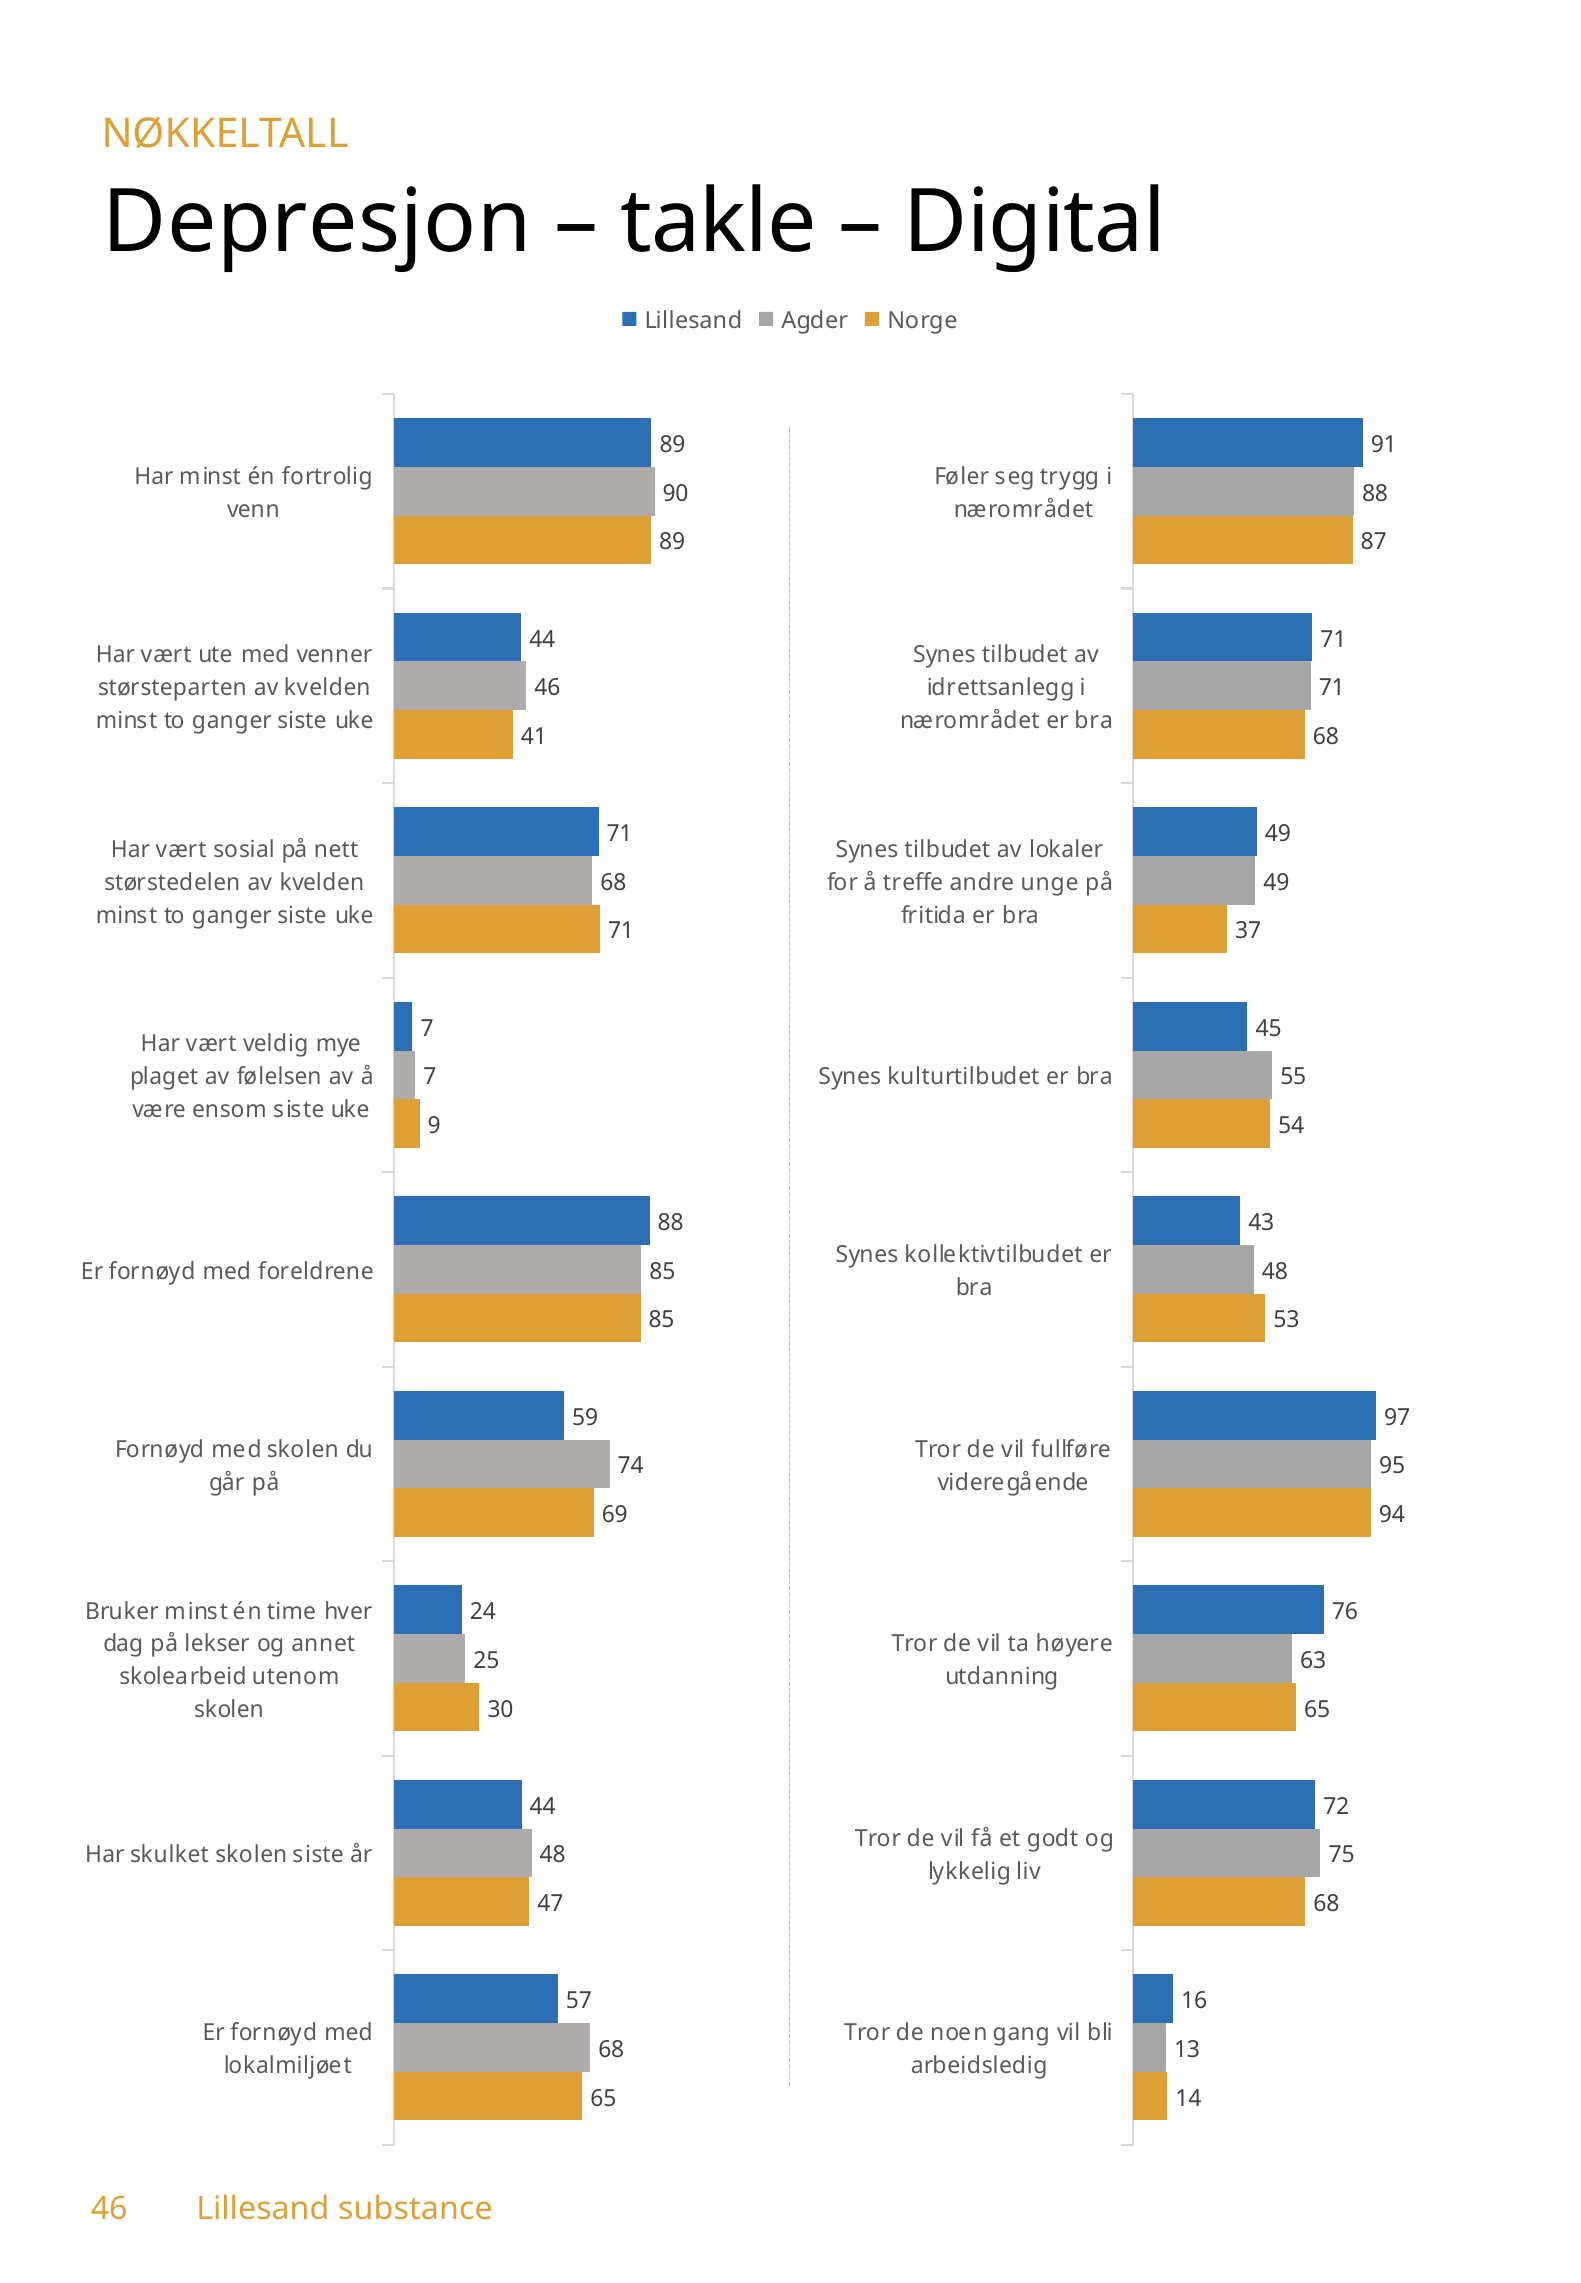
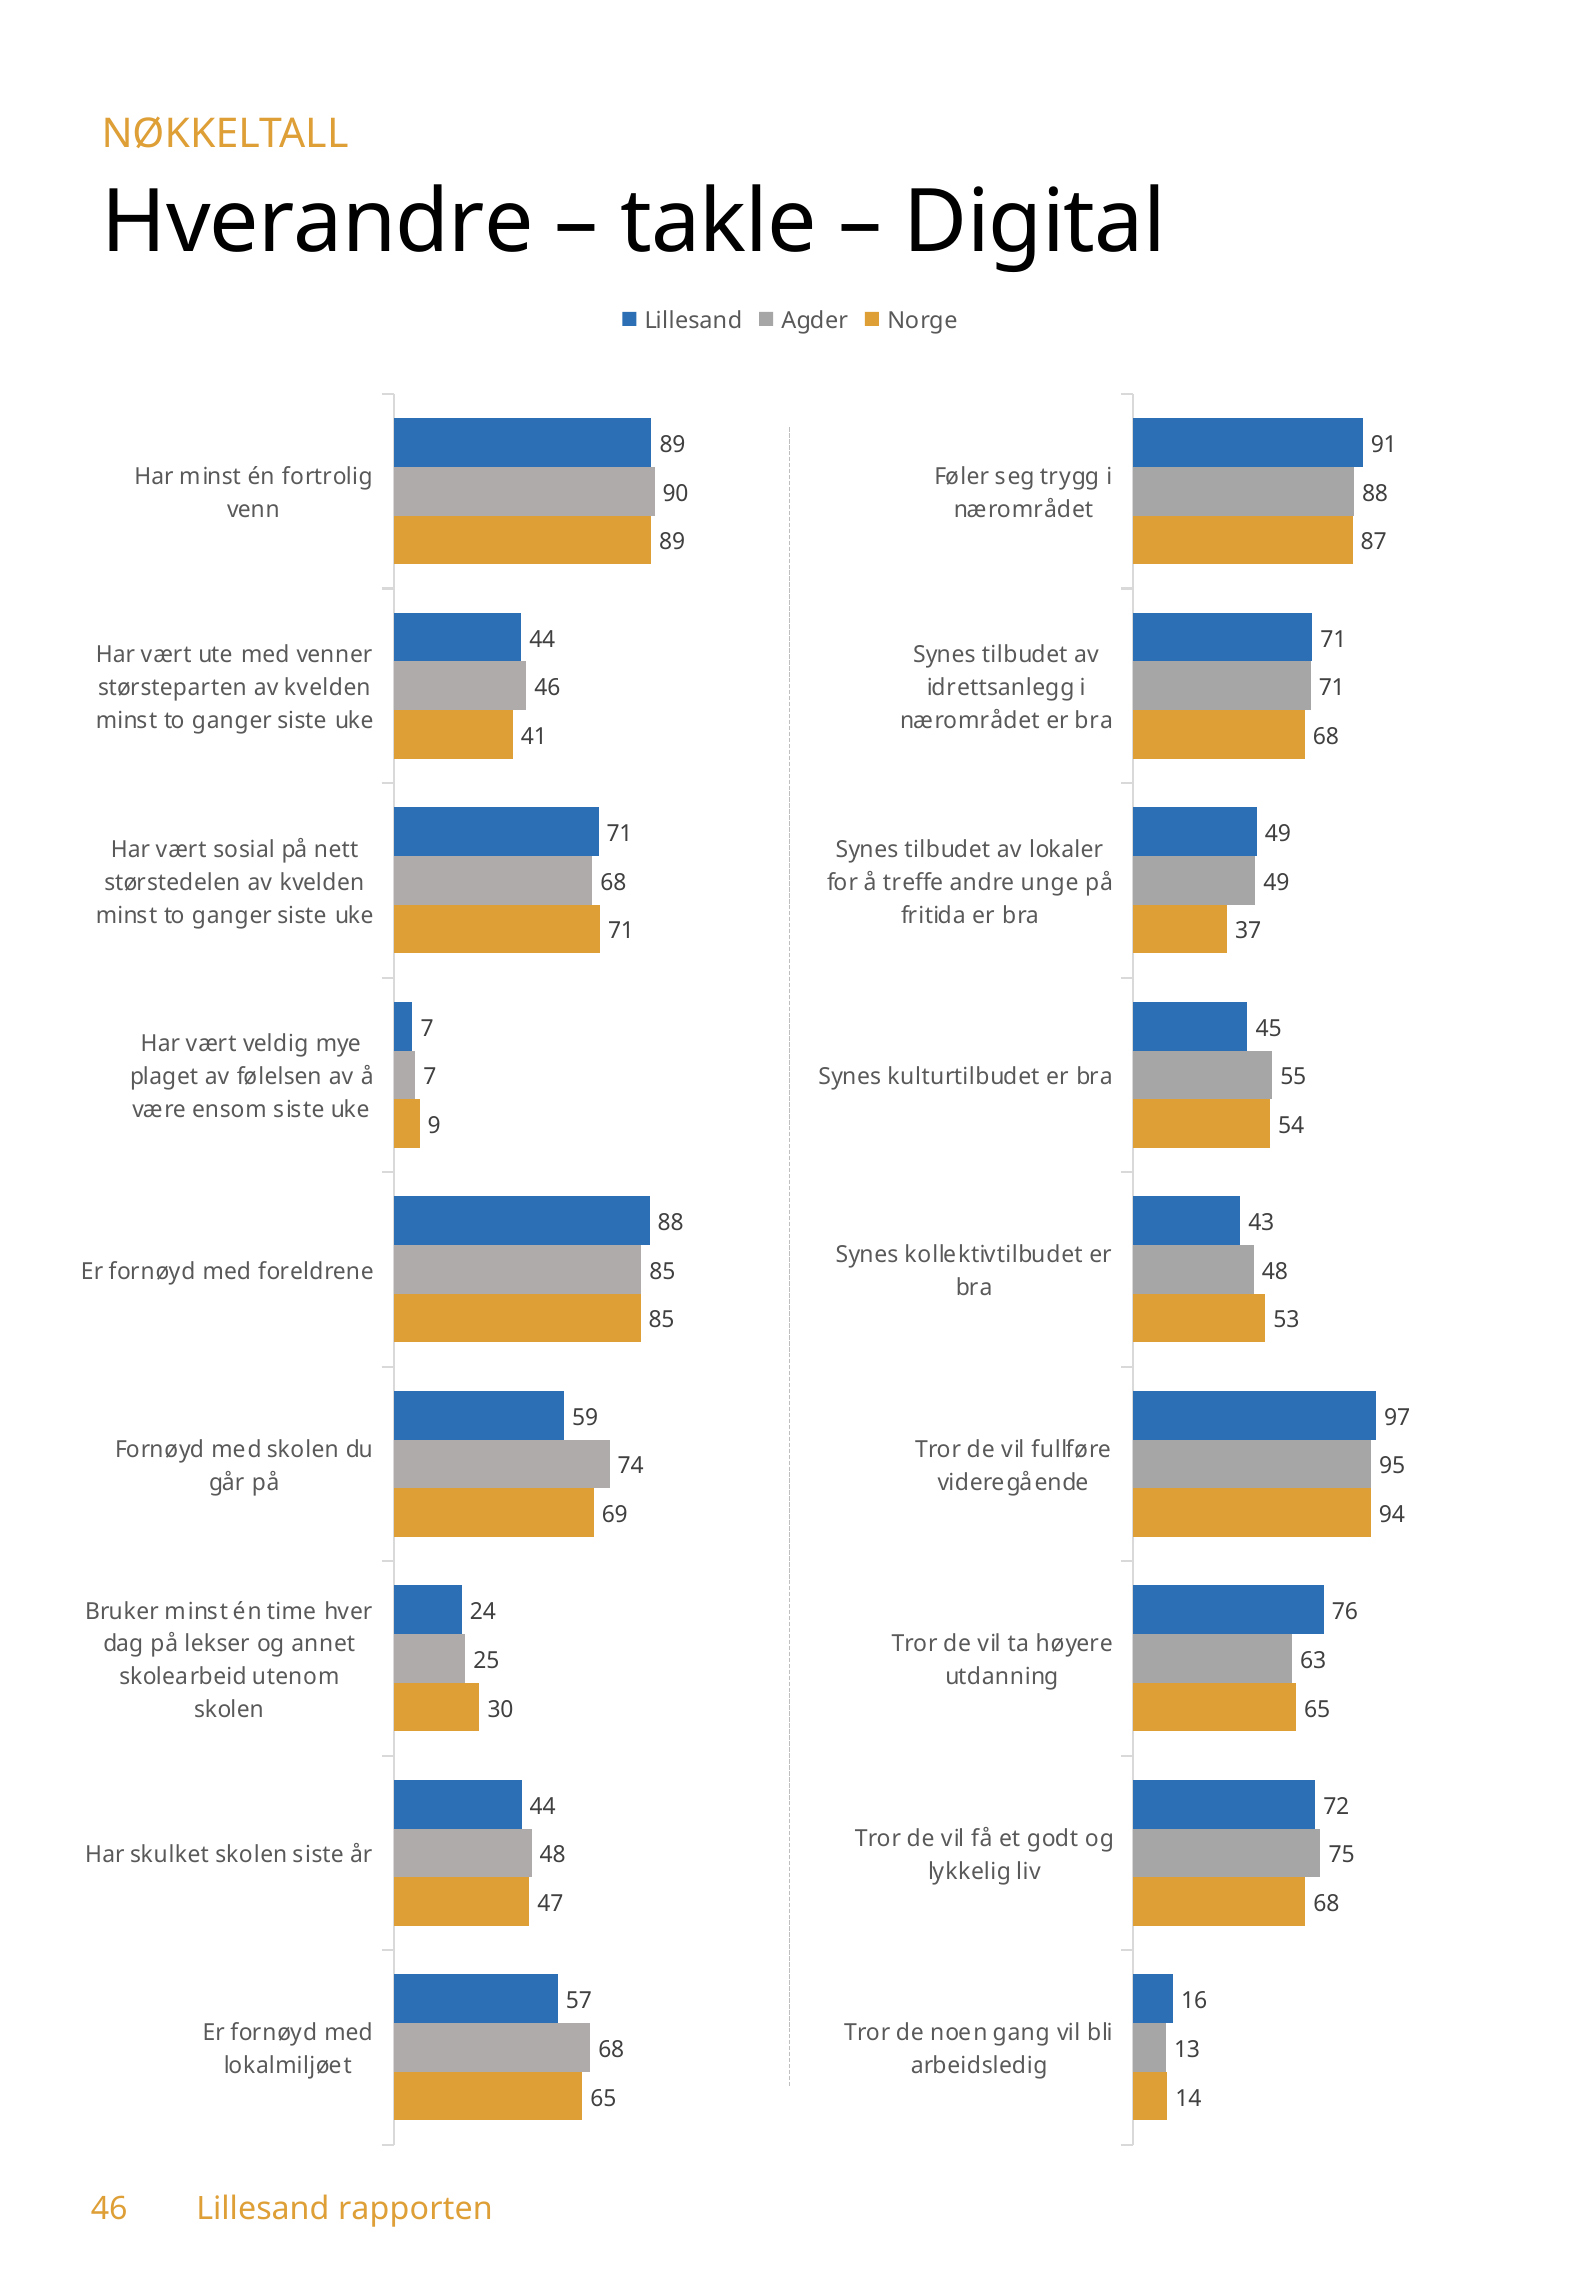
Depresjon: Depresjon -> Hverandre
substance: substance -> rapporten
